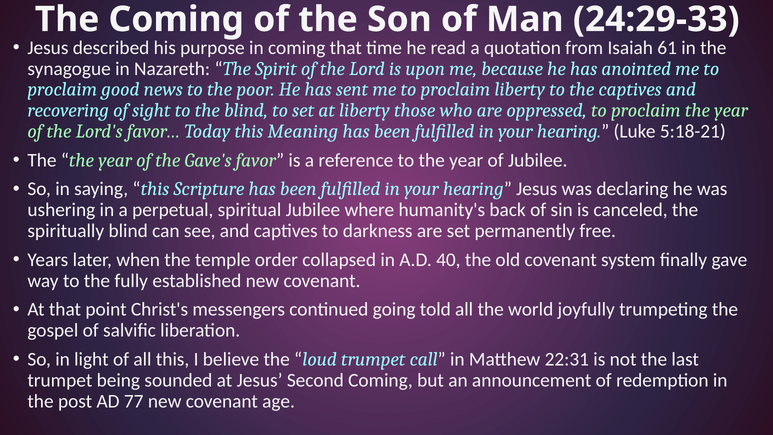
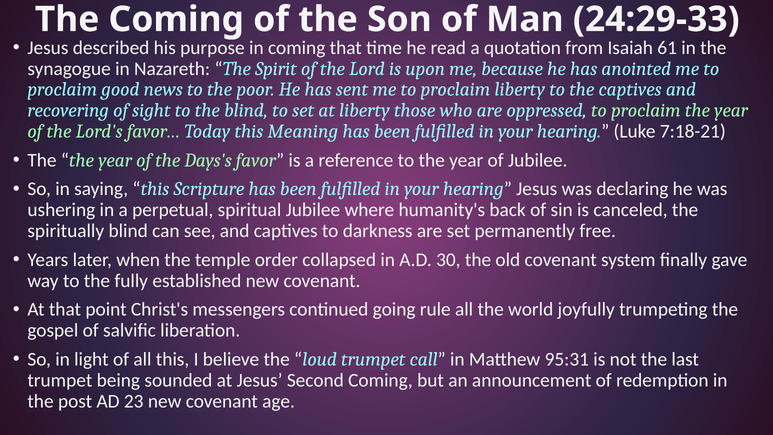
5:18-21: 5:18-21 -> 7:18-21
Gave's: Gave's -> Days's
40: 40 -> 30
told: told -> rule
22:31: 22:31 -> 95:31
77: 77 -> 23
